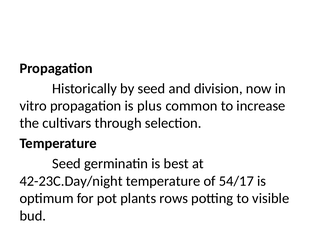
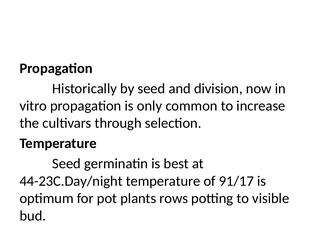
plus: plus -> only
42-23C.Day/night: 42-23C.Day/night -> 44-23C.Day/night
54/17: 54/17 -> 91/17
